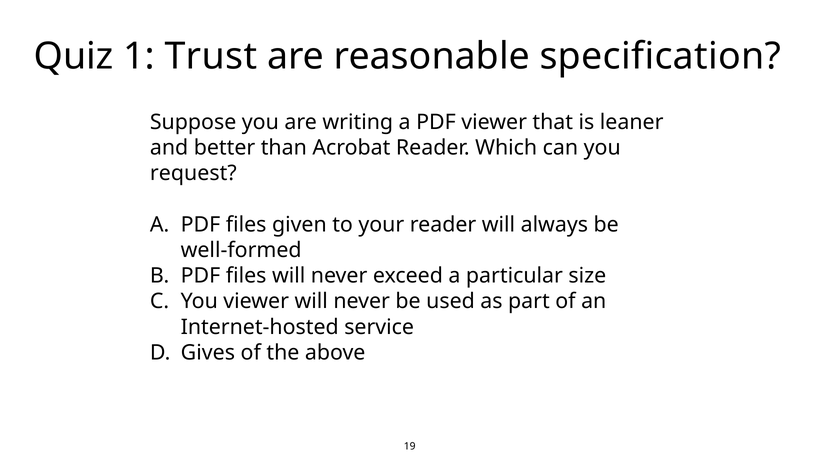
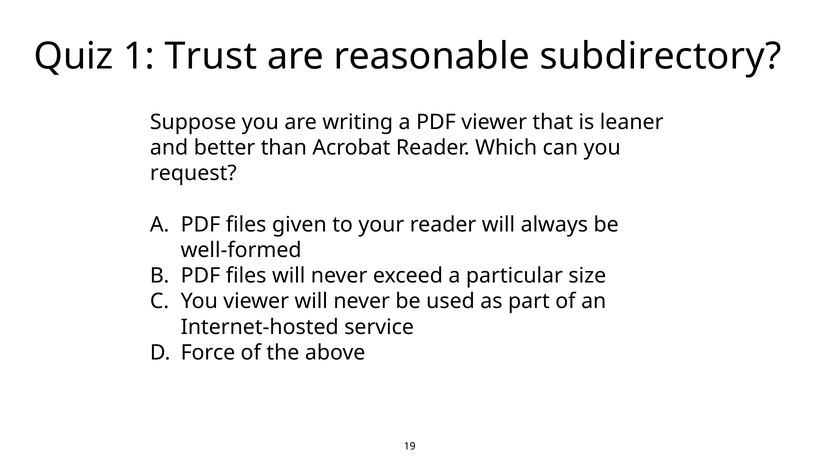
specification: specification -> subdirectory
Gives: Gives -> Force
